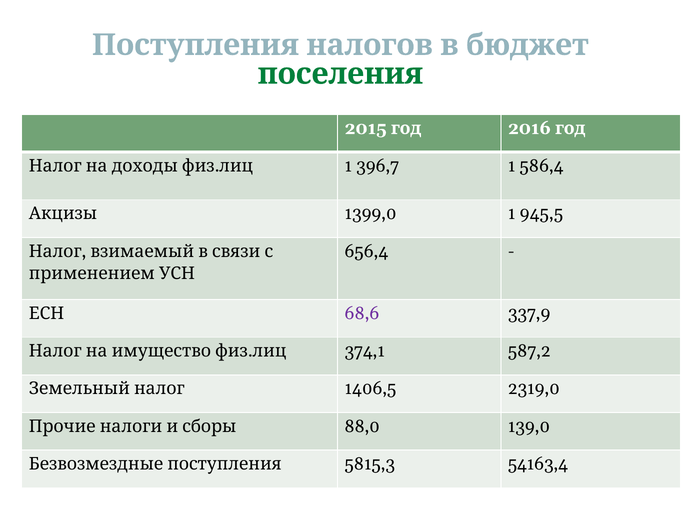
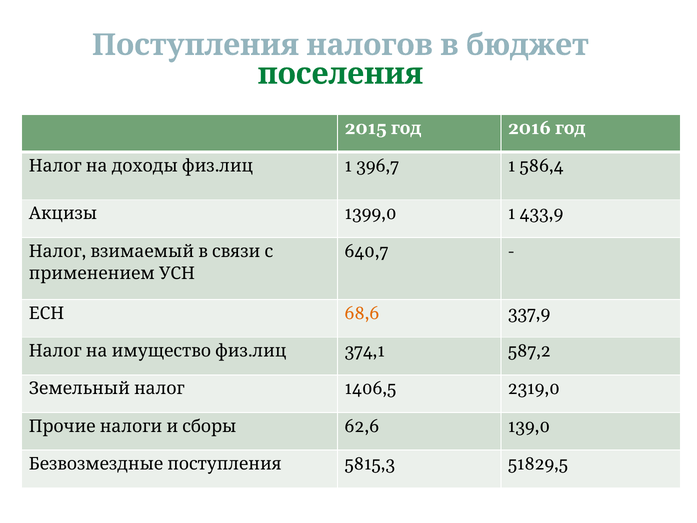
945,5: 945,5 -> 433,9
656,4: 656,4 -> 640,7
68,6 colour: purple -> orange
88,0: 88,0 -> 62,6
54163,4: 54163,4 -> 51829,5
